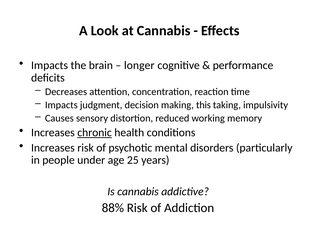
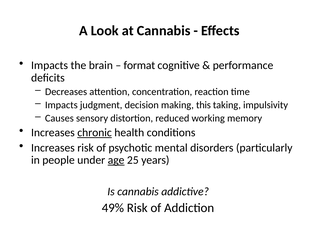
longer: longer -> format
age underline: none -> present
88%: 88% -> 49%
